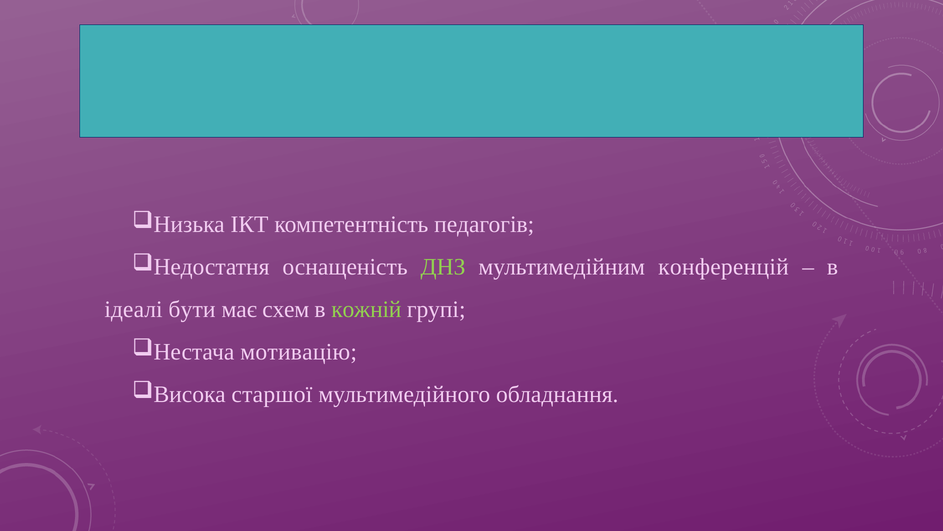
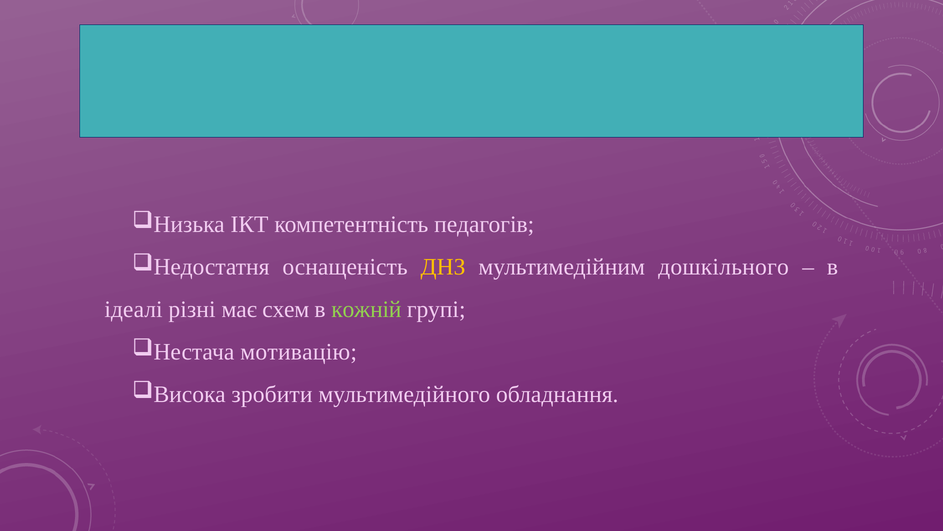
ДНЗ colour: light green -> yellow
конференцій: конференцій -> дошкільного
бути: бути -> різні
старшої: старшої -> зробити
